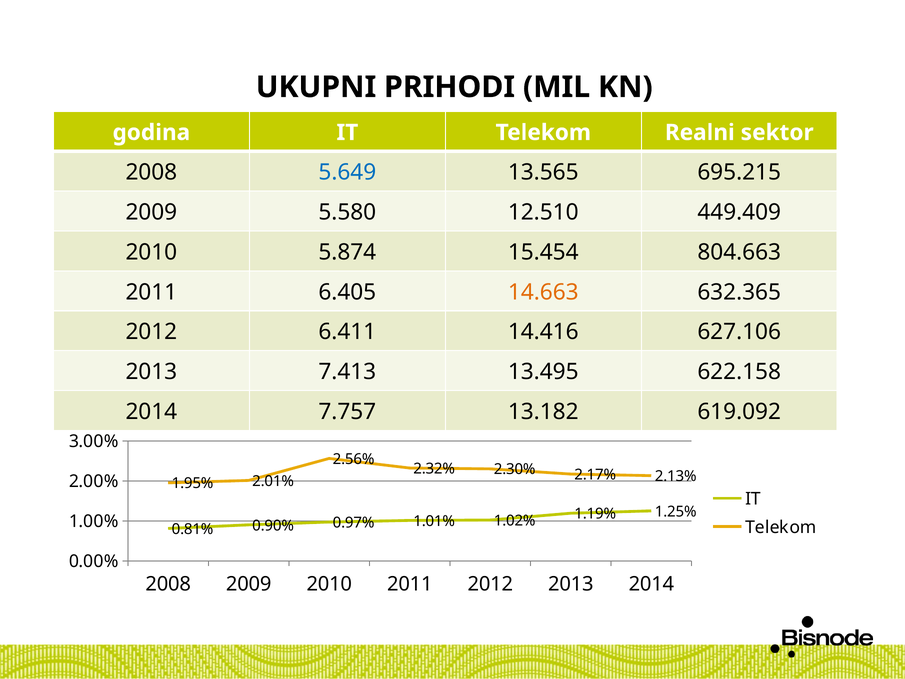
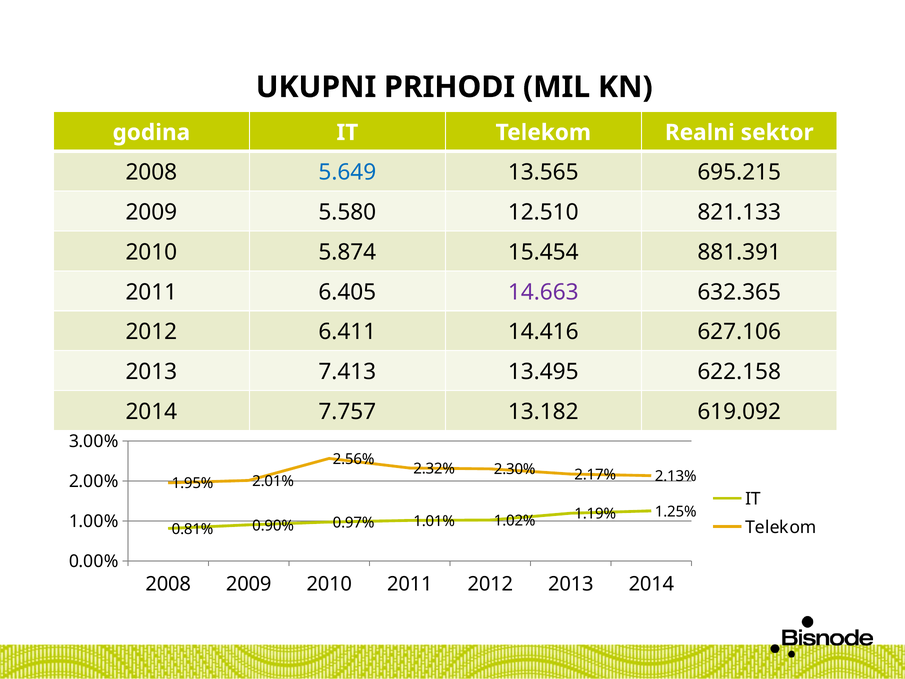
449.409: 449.409 -> 821.133
804.663: 804.663 -> 881.391
14.663 colour: orange -> purple
